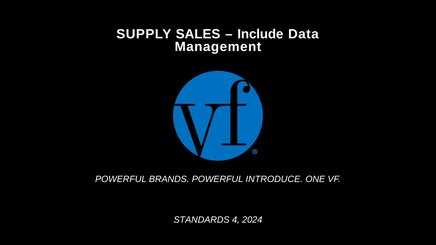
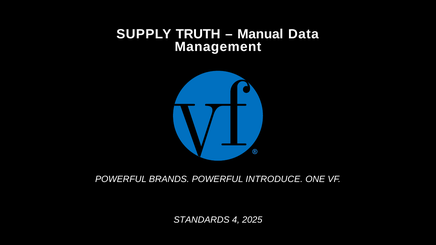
SALES: SALES -> TRUTH
Include: Include -> Manual
2024: 2024 -> 2025
